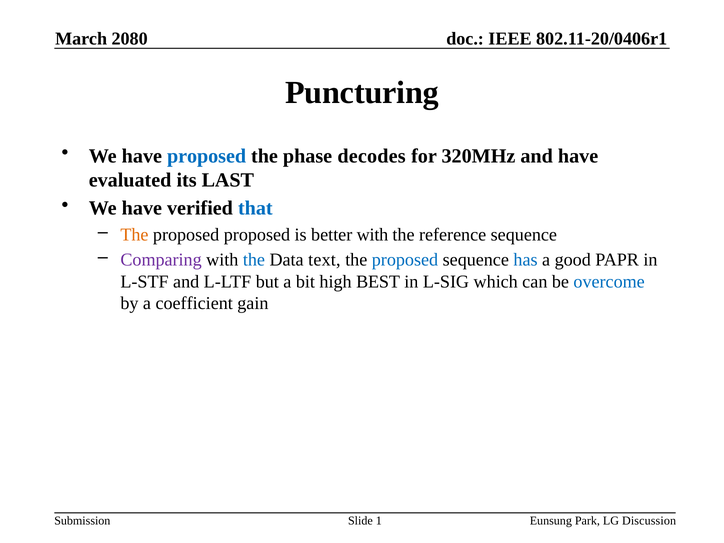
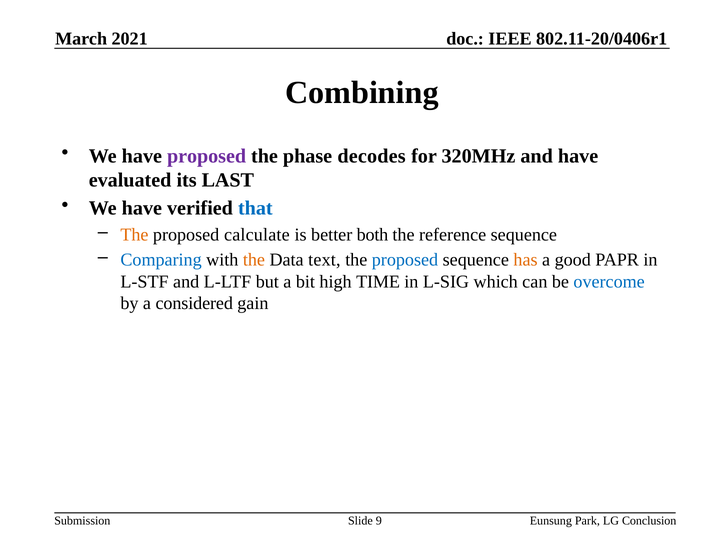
2080: 2080 -> 2021
Puncturing: Puncturing -> Combining
proposed at (207, 156) colour: blue -> purple
proposed proposed: proposed -> calculate
better with: with -> both
Comparing colour: purple -> blue
the at (254, 260) colour: blue -> orange
has colour: blue -> orange
BEST: BEST -> TIME
coefficient: coefficient -> considered
1: 1 -> 9
Discussion: Discussion -> Conclusion
